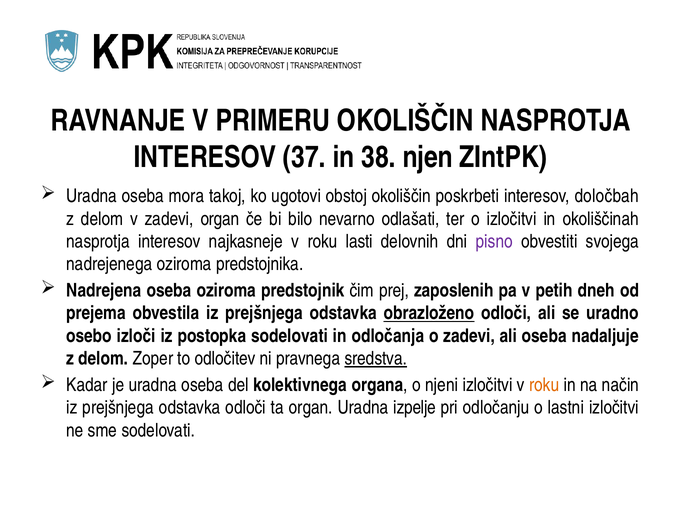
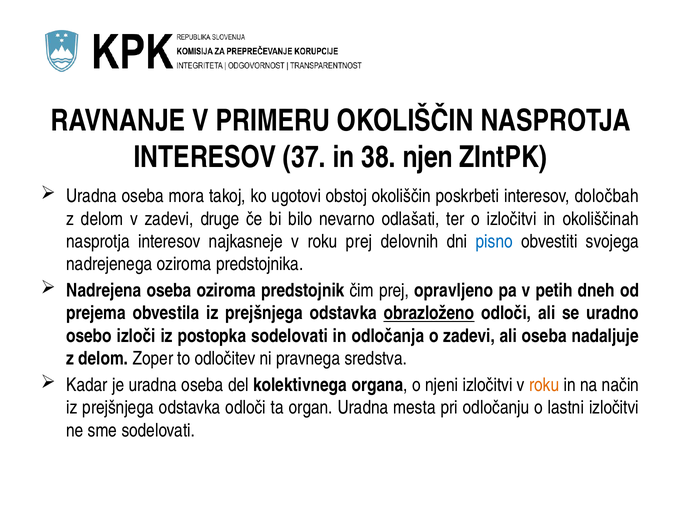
zadevi organ: organ -> druge
roku lasti: lasti -> prej
pisno colour: purple -> blue
zaposlenih: zaposlenih -> opravljeno
sredstva underline: present -> none
izpelje: izpelje -> mesta
